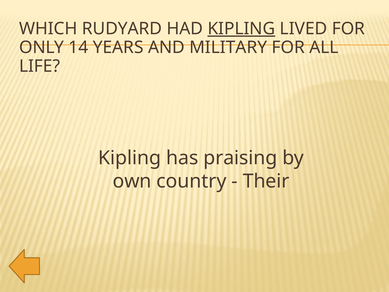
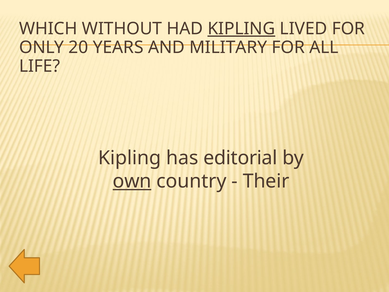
RUDYARD: RUDYARD -> WITHOUT
14: 14 -> 20
praising: praising -> editorial
own underline: none -> present
